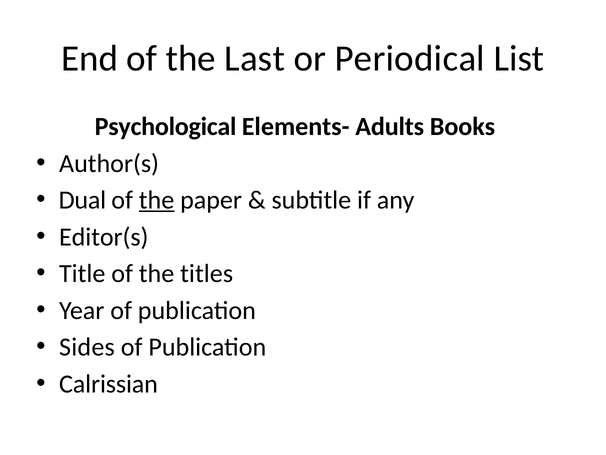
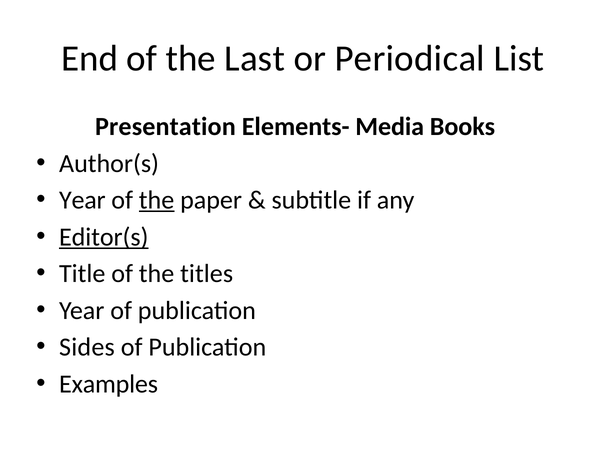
Psychological: Psychological -> Presentation
Adults: Adults -> Media
Dual at (82, 200): Dual -> Year
Editor(s underline: none -> present
Calrissian: Calrissian -> Examples
